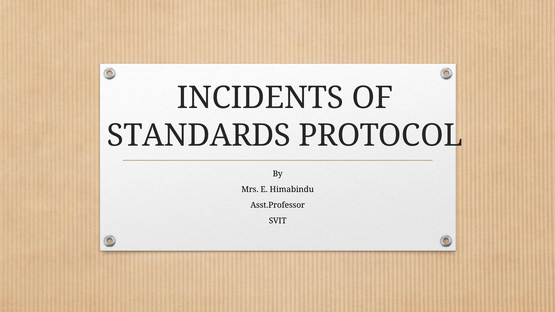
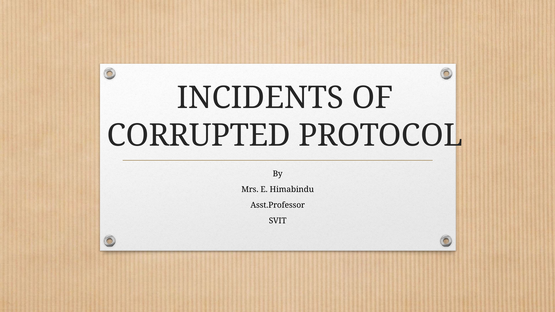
STANDARDS: STANDARDS -> CORRUPTED
